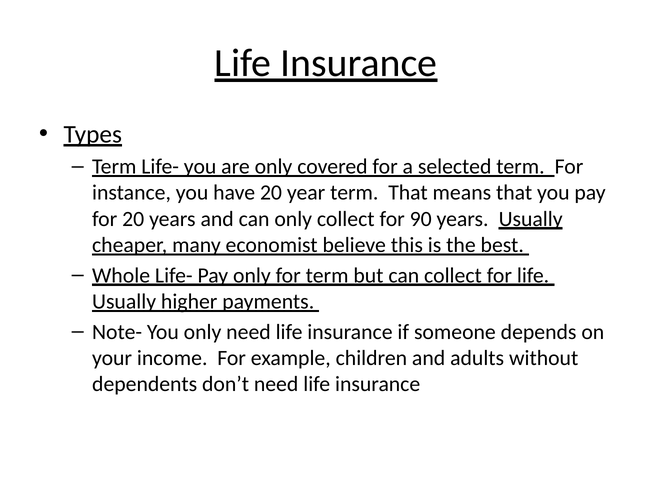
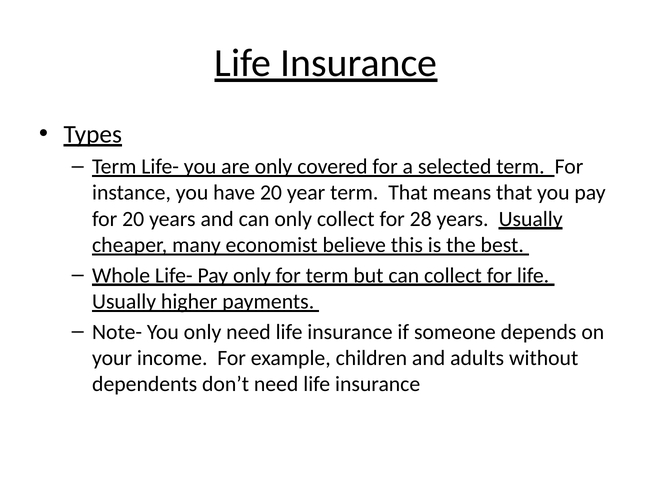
90: 90 -> 28
